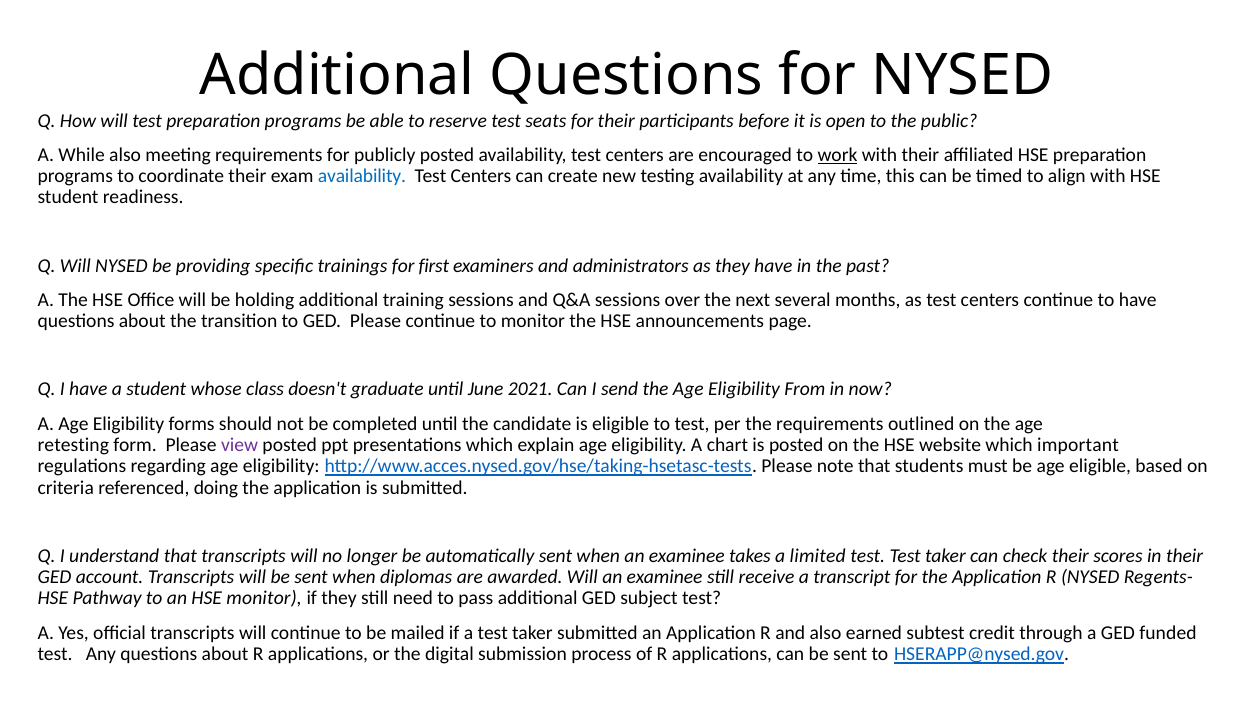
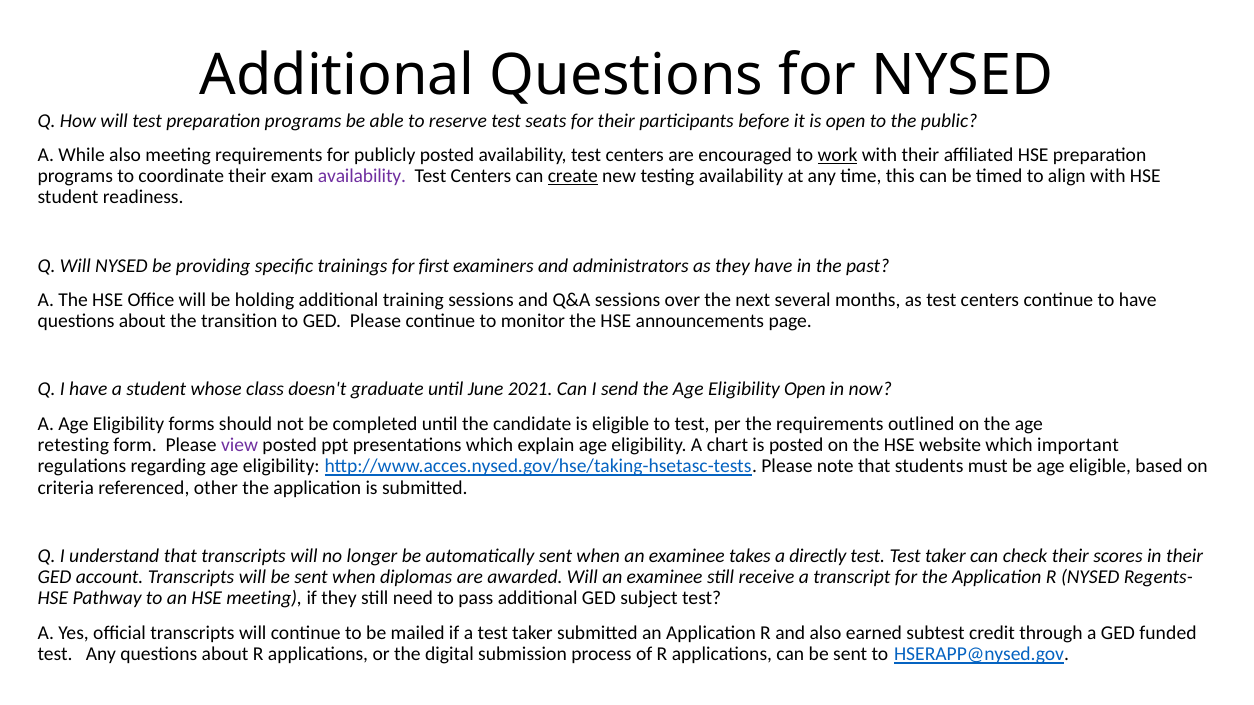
availability at (362, 176) colour: blue -> purple
create underline: none -> present
Eligibility From: From -> Open
doing: doing -> other
limited: limited -> directly
HSE monitor: monitor -> meeting
